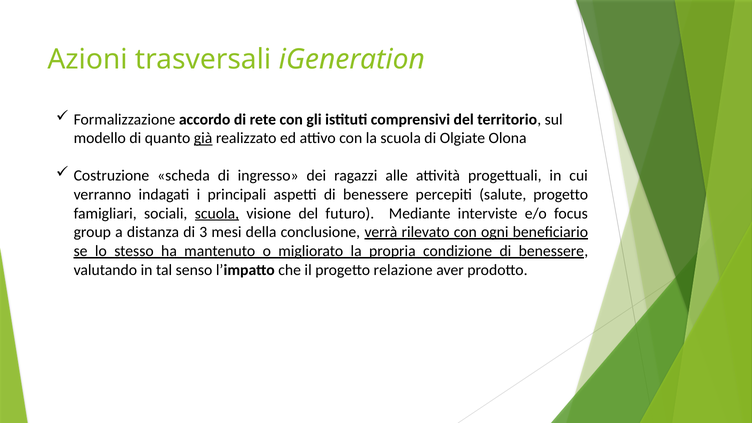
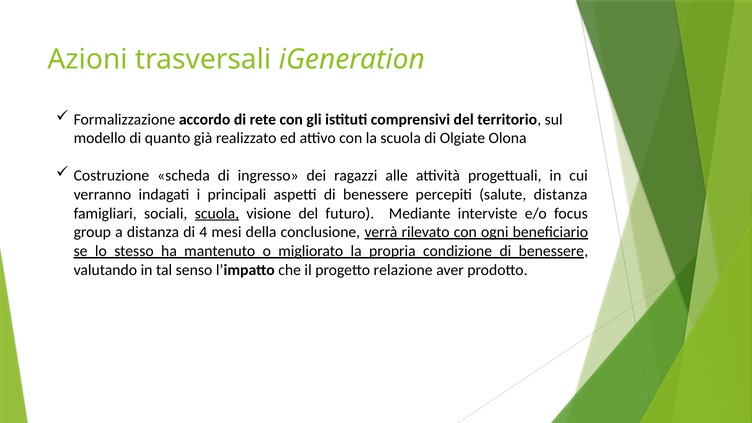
già underline: present -> none
salute progetto: progetto -> distanza
3: 3 -> 4
